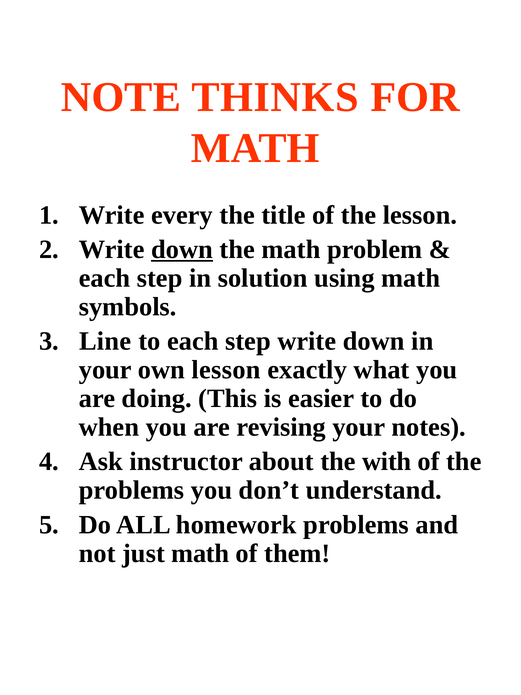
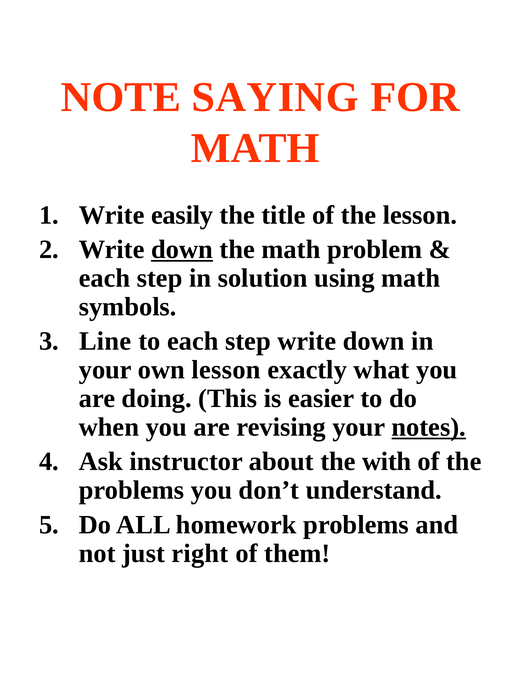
THINKS: THINKS -> SAYING
every: every -> easily
notes underline: none -> present
just math: math -> right
